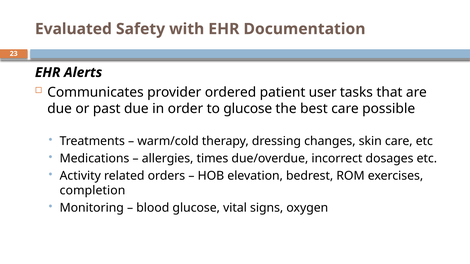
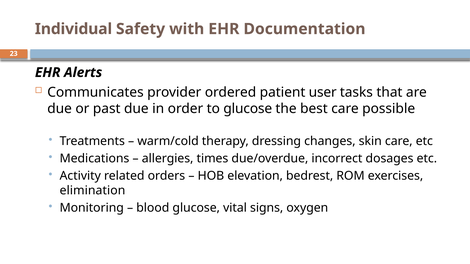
Evaluated: Evaluated -> Individual
completion: completion -> elimination
